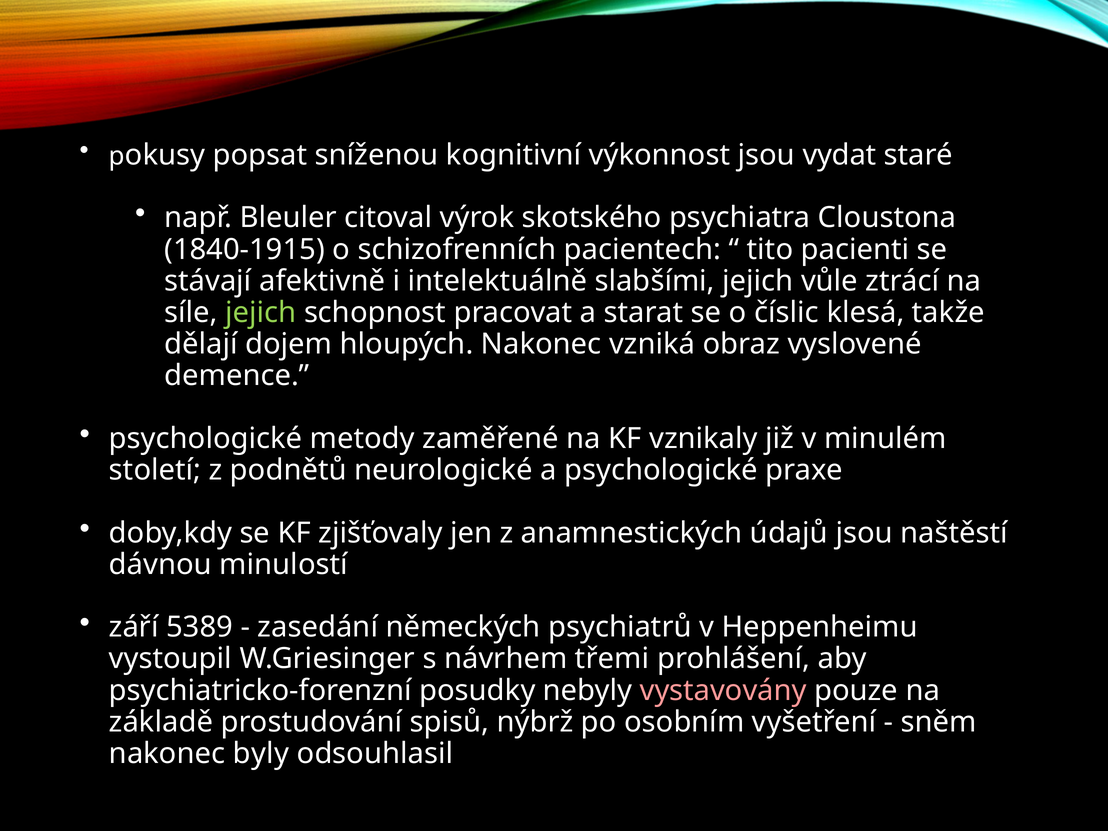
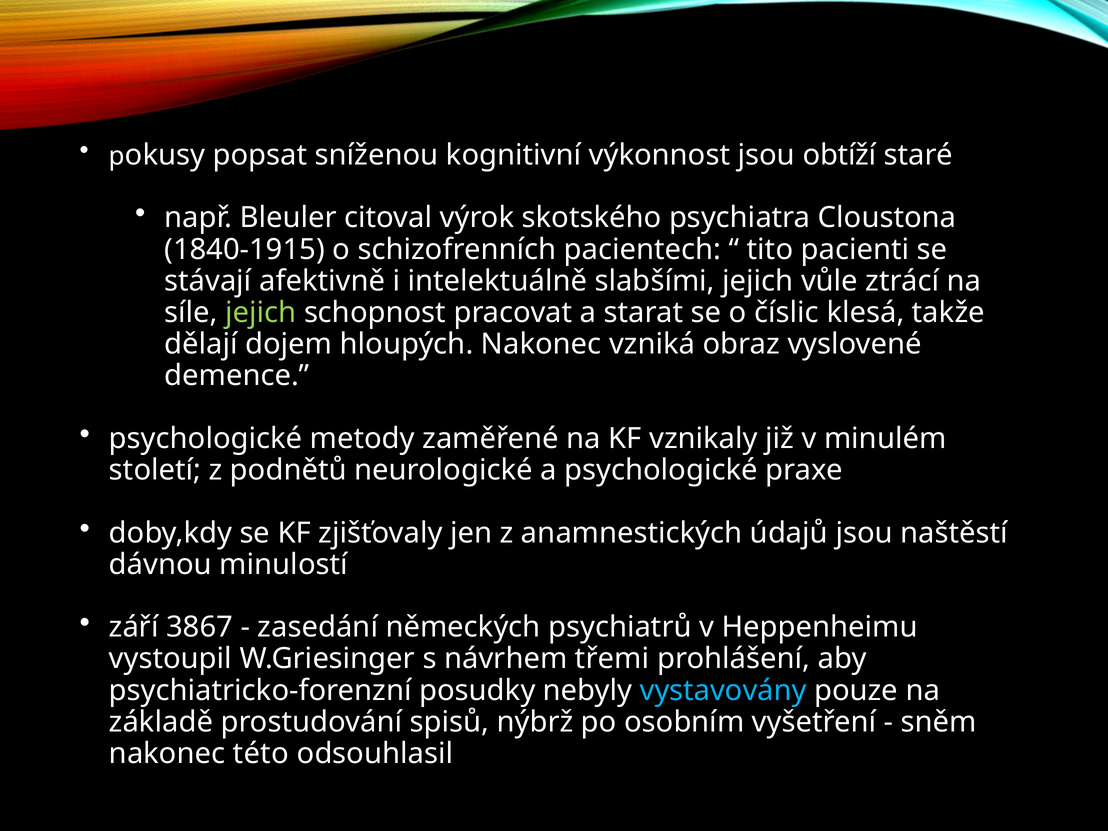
vydat: vydat -> obtíží
5389: 5389 -> 3867
vystavovány colour: pink -> light blue
byly: byly -> této
